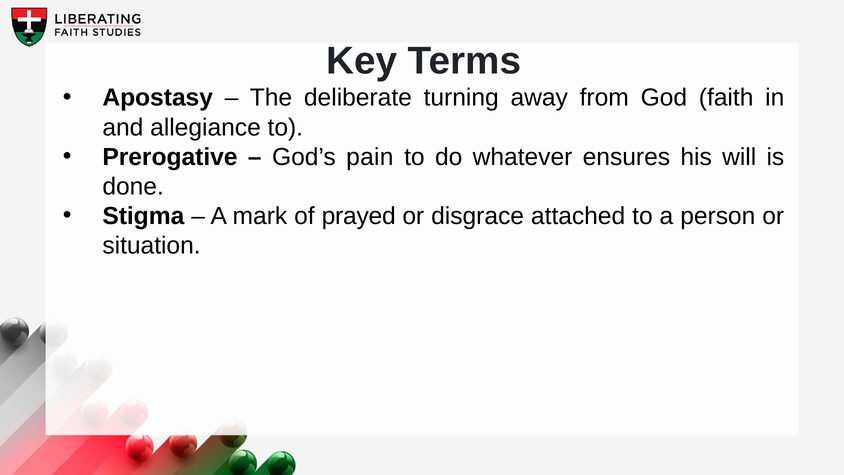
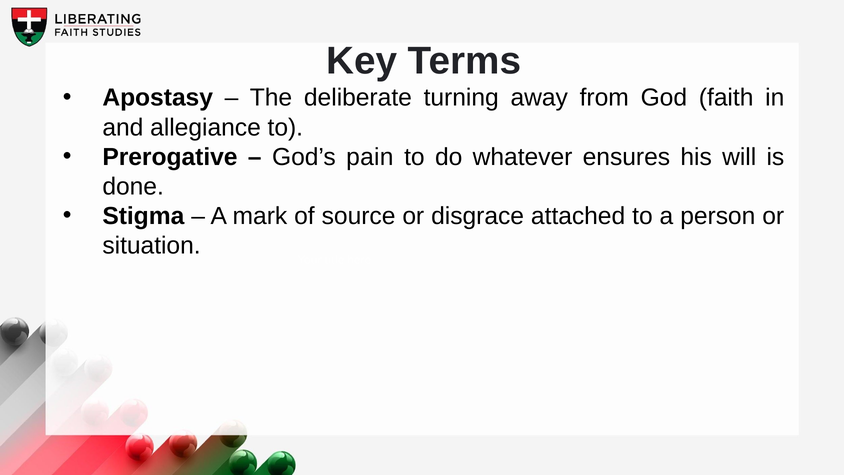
prayed: prayed -> source
